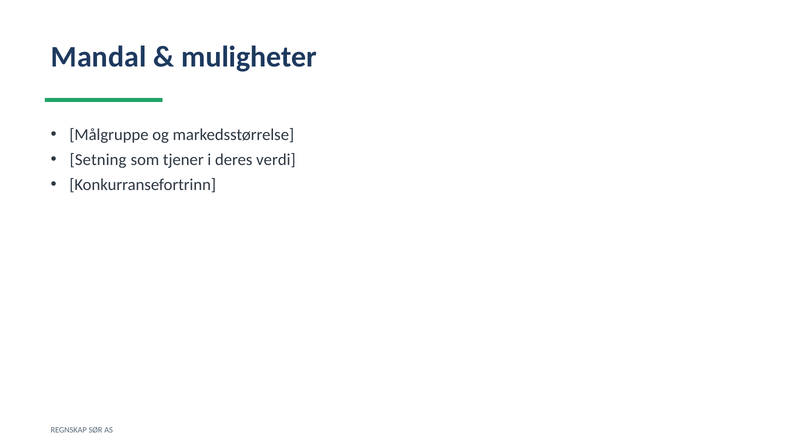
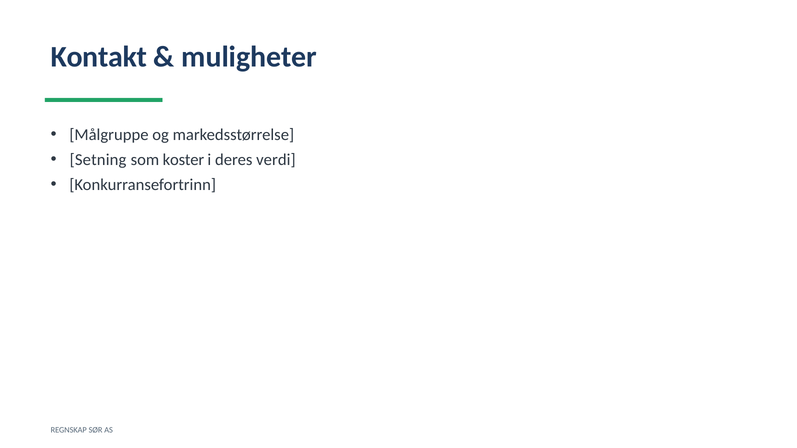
Mandal: Mandal -> Kontakt
tjener: tjener -> koster
